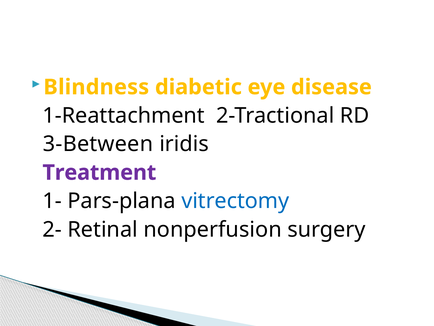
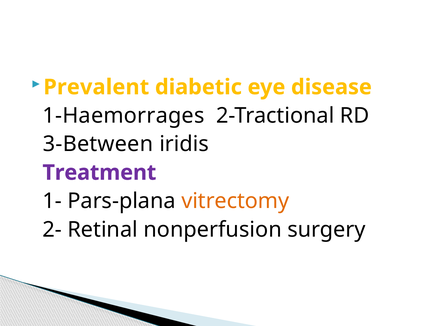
Blindness: Blindness -> Prevalent
1-Reattachment: 1-Reattachment -> 1-Haemorrages
vitrectomy colour: blue -> orange
